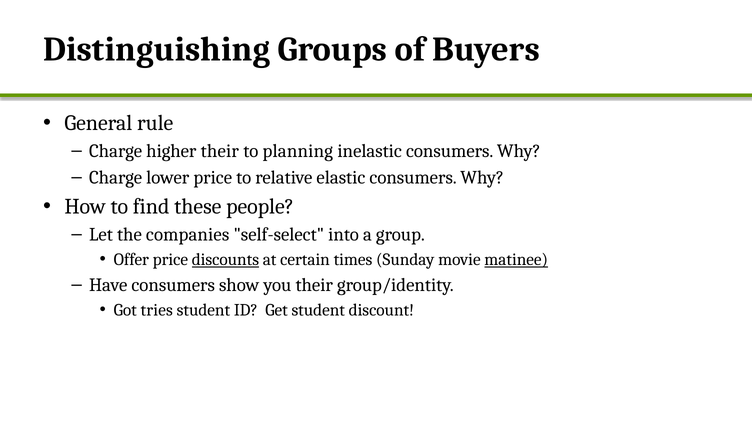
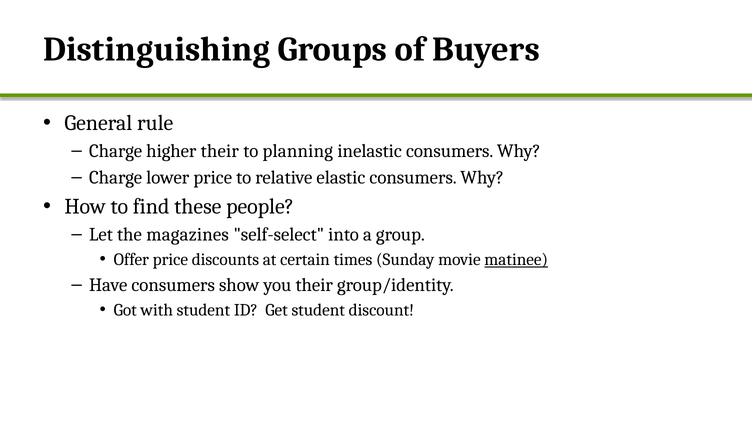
companies: companies -> magazines
discounts underline: present -> none
tries: tries -> with
